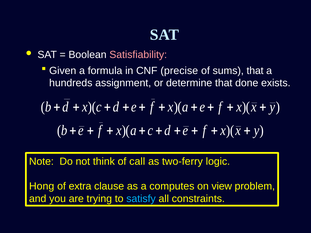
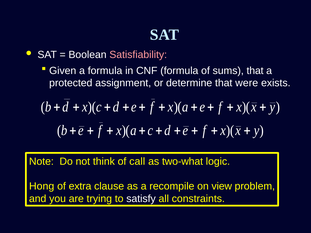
CNF precise: precise -> formula
hundreds: hundreds -> protected
done: done -> were
two-ferry: two-ferry -> two-what
computes: computes -> recompile
satisfy colour: light blue -> white
